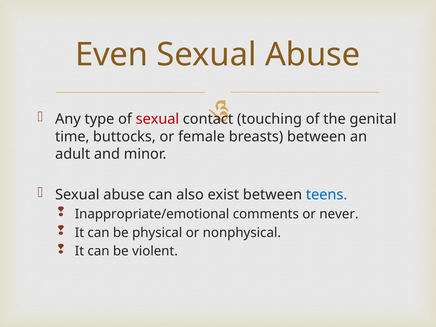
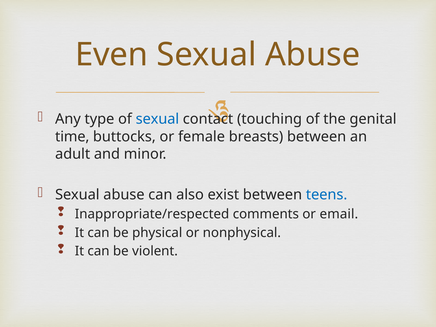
sexual at (157, 119) colour: red -> blue
Inappropriate/emotional: Inappropriate/emotional -> Inappropriate/respected
never: never -> email
